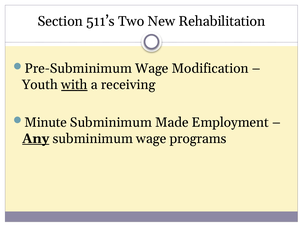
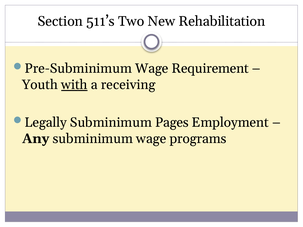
Modification: Modification -> Requirement
Minute: Minute -> Legally
Made: Made -> Pages
Any underline: present -> none
